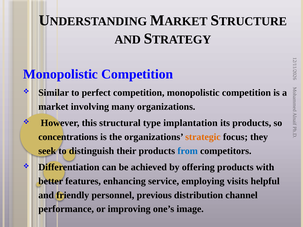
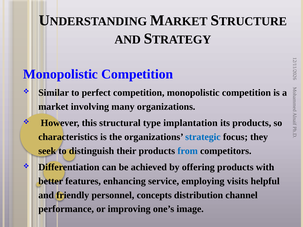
concentrations: concentrations -> characteristics
strategic colour: orange -> blue
previous: previous -> concepts
